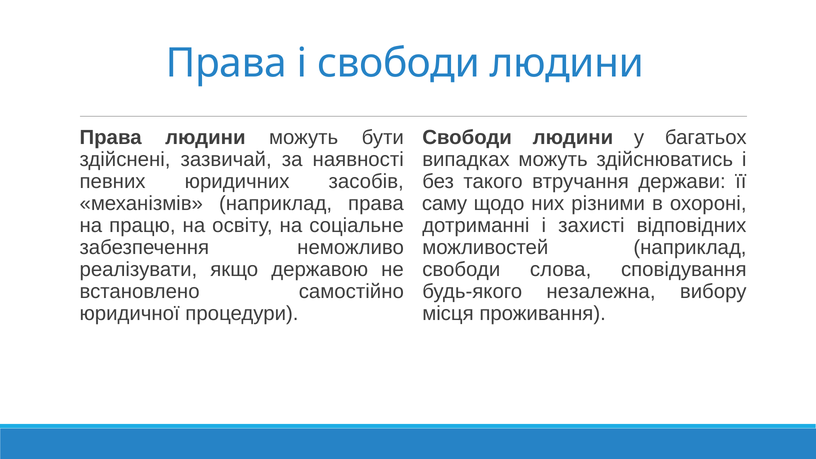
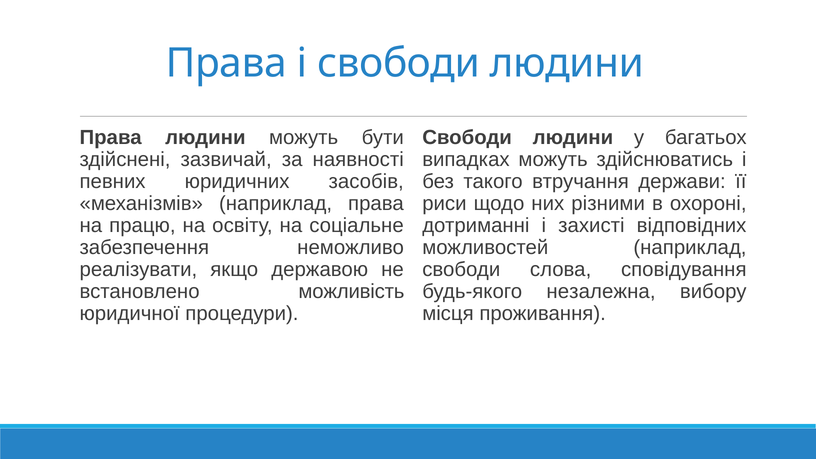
саму: саму -> риси
самостійно: самостійно -> можливість
